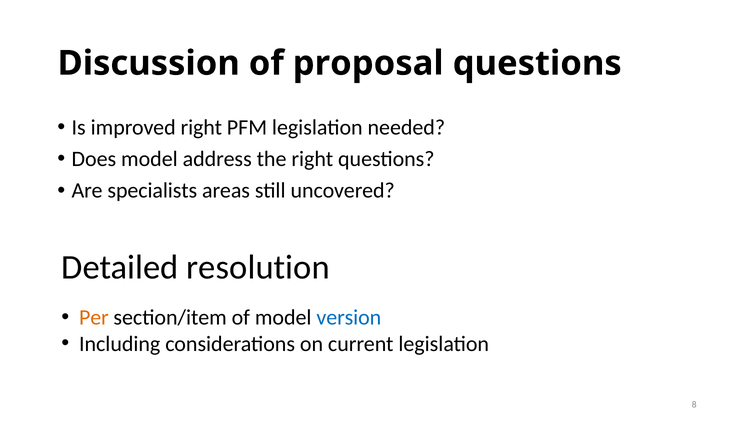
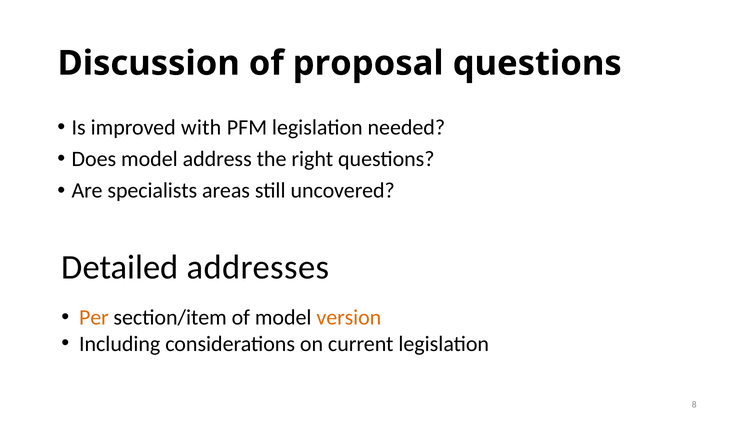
improved right: right -> with
resolution: resolution -> addresses
version colour: blue -> orange
